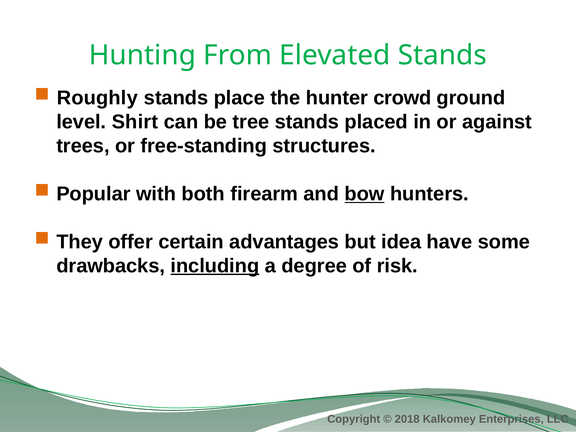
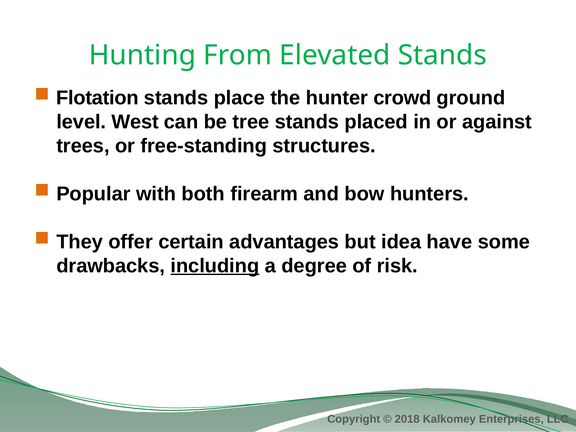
Roughly: Roughly -> Flotation
Shirt: Shirt -> West
bow underline: present -> none
